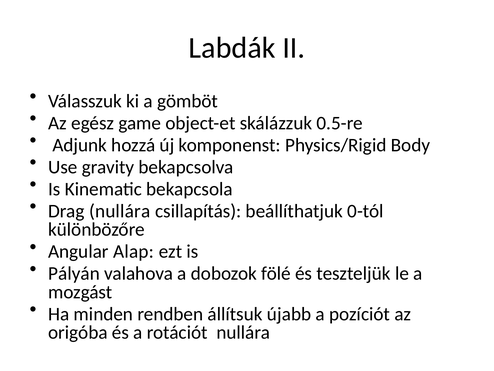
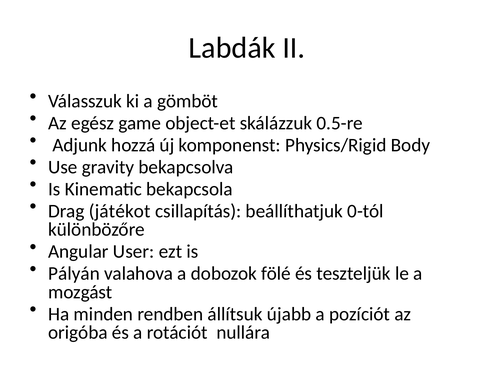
Drag nullára: nullára -> játékot
Alap: Alap -> User
